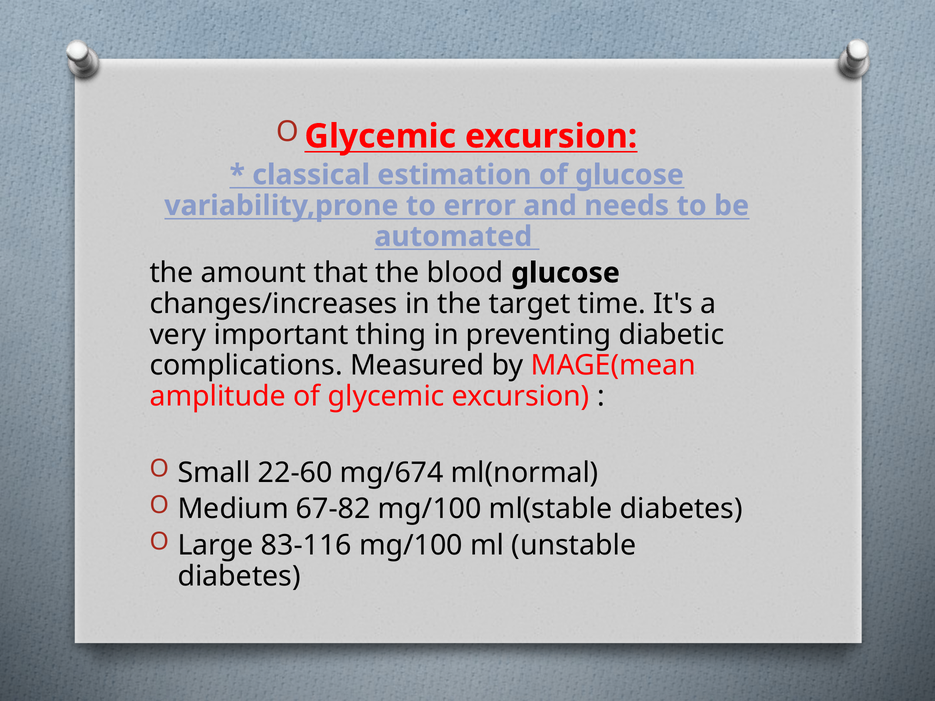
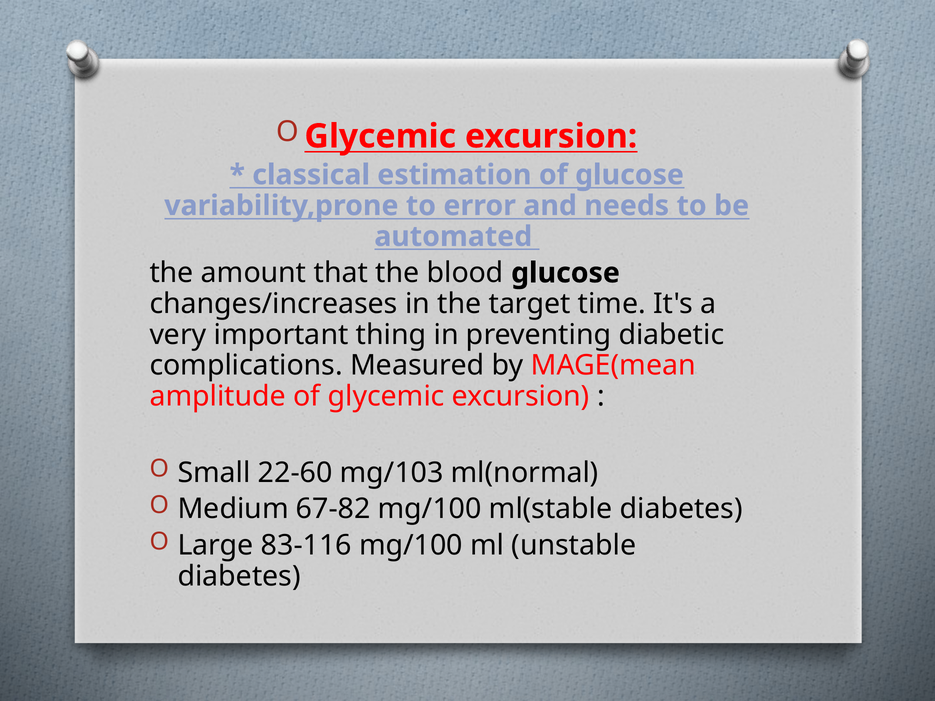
mg/674: mg/674 -> mg/103
